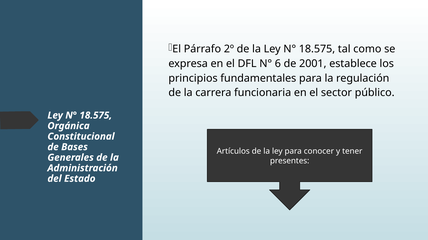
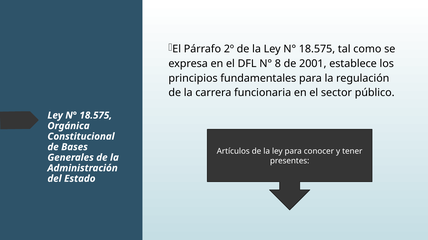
6: 6 -> 8
